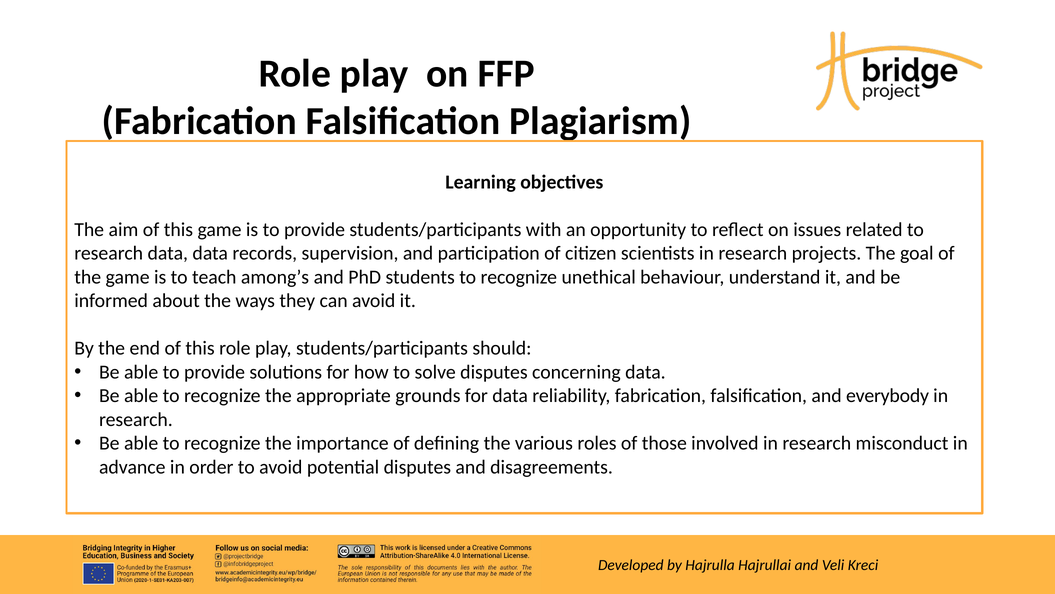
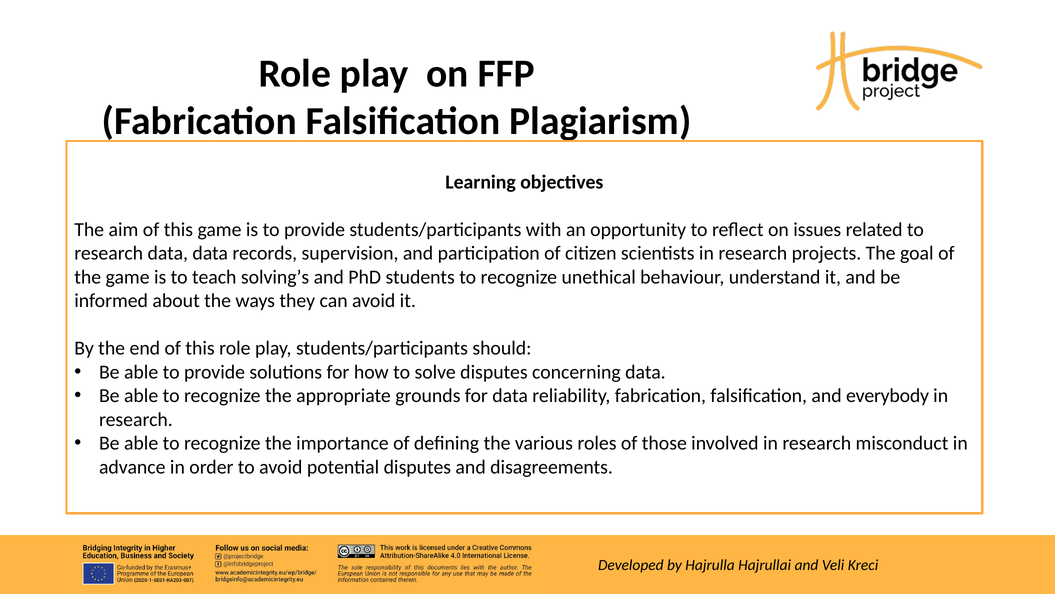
among’s: among’s -> solving’s
